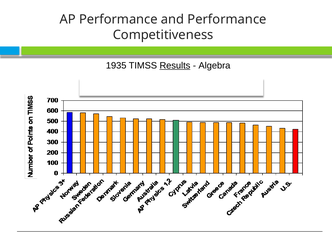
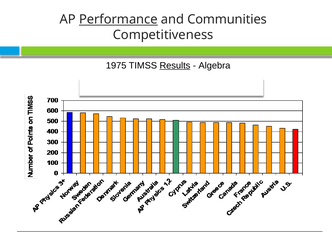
Performance at (118, 19) underline: none -> present
and Performance: Performance -> Communities
1935: 1935 -> 1975
